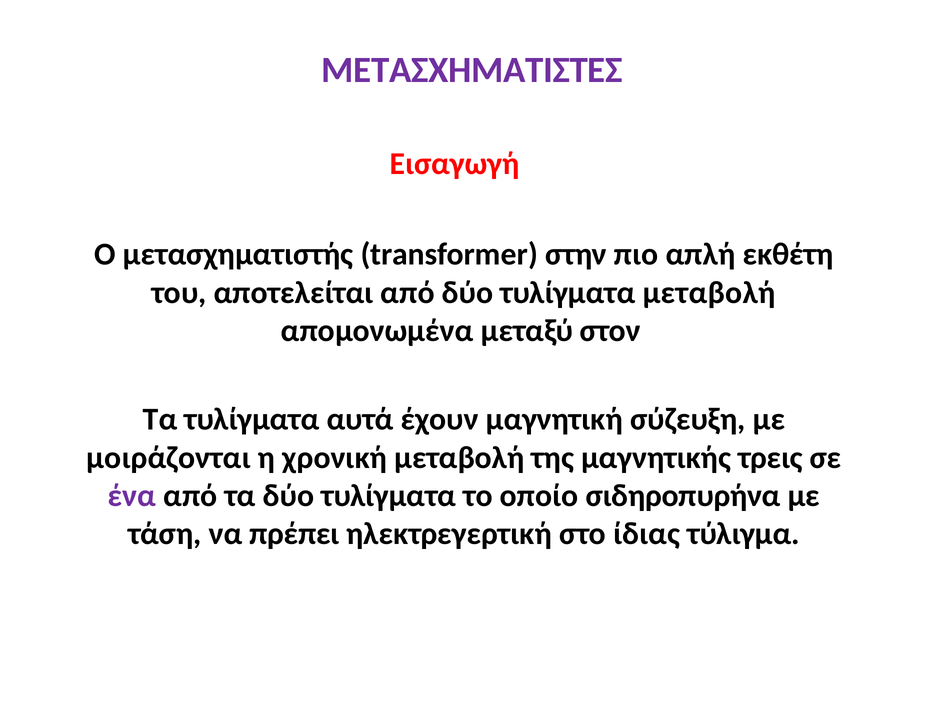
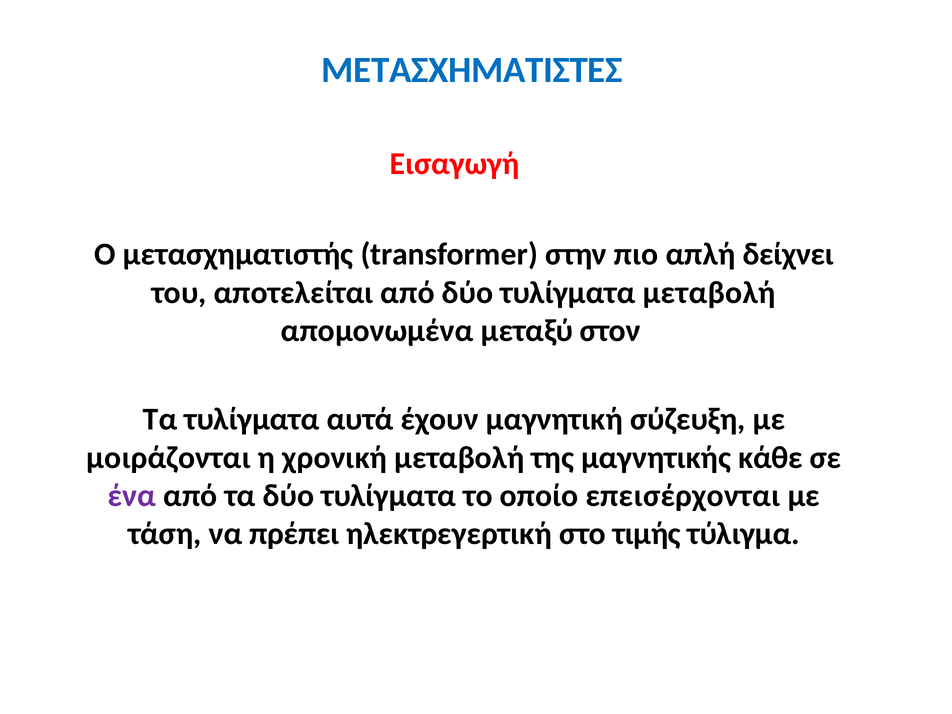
ΜΕΤΑΣΧΗΜΑΤΙΣΤΕΣ colour: purple -> blue
εκθέτη: εκθέτη -> δείχνει
τρεις: τρεις -> κάθε
σιδηροπυρήνα: σιδηροπυρήνα -> επεισέρχονται
ίδιας: ίδιας -> τιμής
